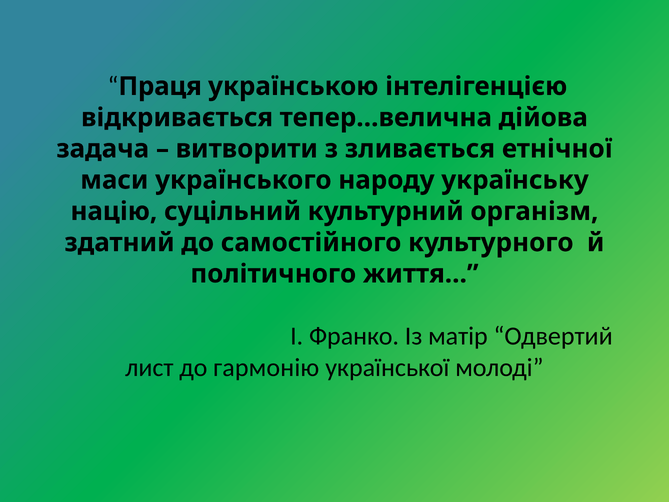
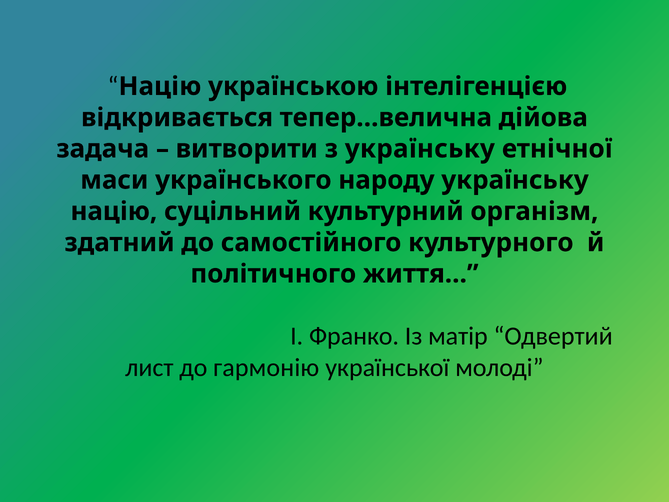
Праця at (160, 86): Праця -> Націю
з зливається: зливається -> українську
